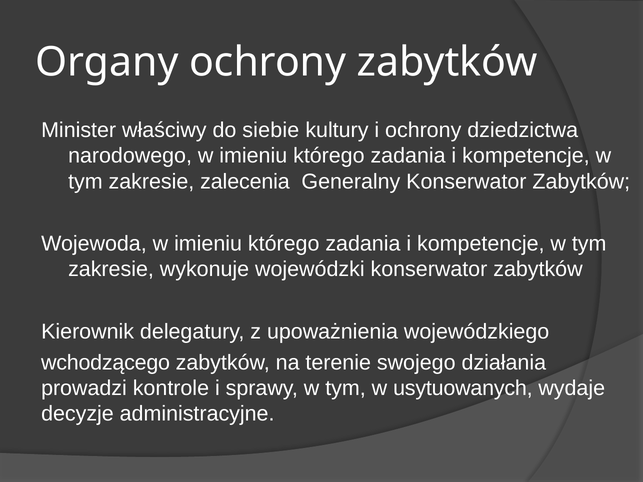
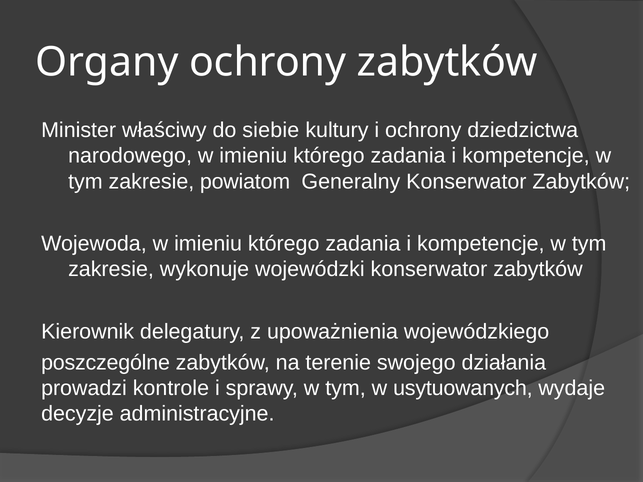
zalecenia: zalecenia -> powiatom
wchodzącego: wchodzącego -> poszczególne
